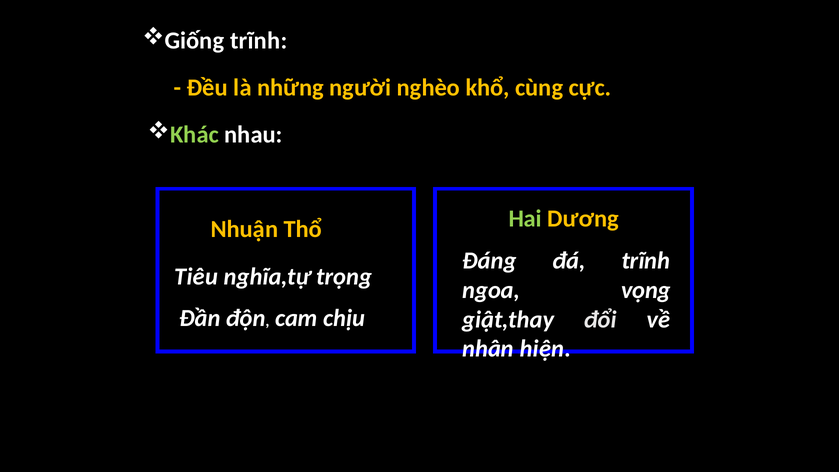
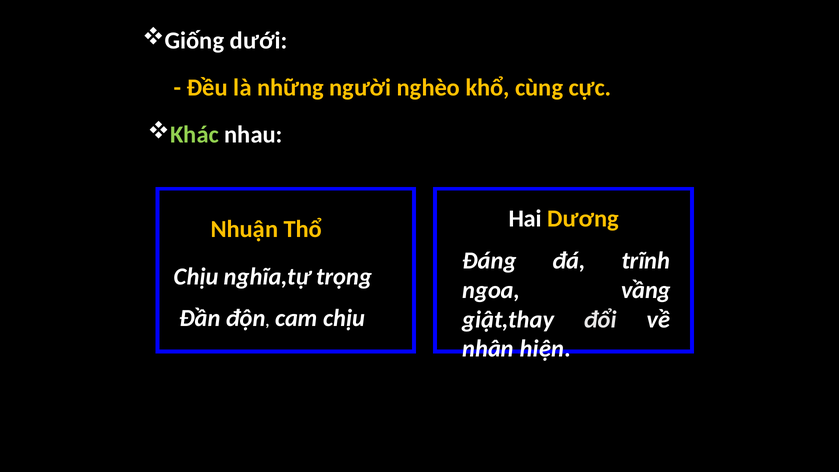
Giống trĩnh: trĩnh -> dưới
Hai colour: light green -> white
Tiêu at (196, 276): Tiêu -> Chịu
vọng: vọng -> vầng
